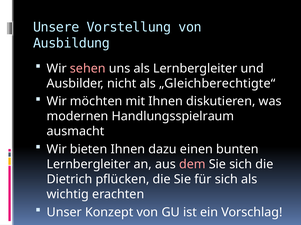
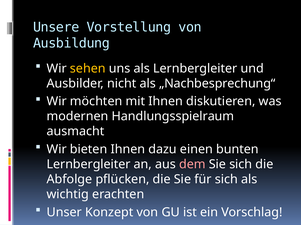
sehen colour: pink -> yellow
„Gleichberechtigte“: „Gleichberechtigte“ -> „Nachbesprechung“
Dietrich: Dietrich -> Abfolge
